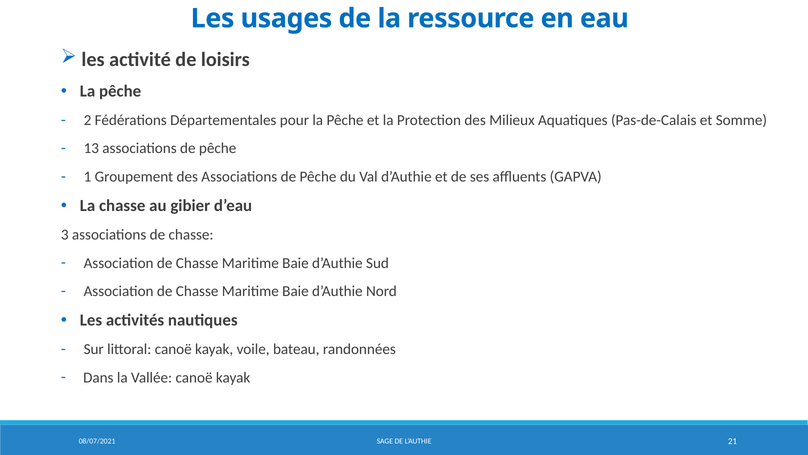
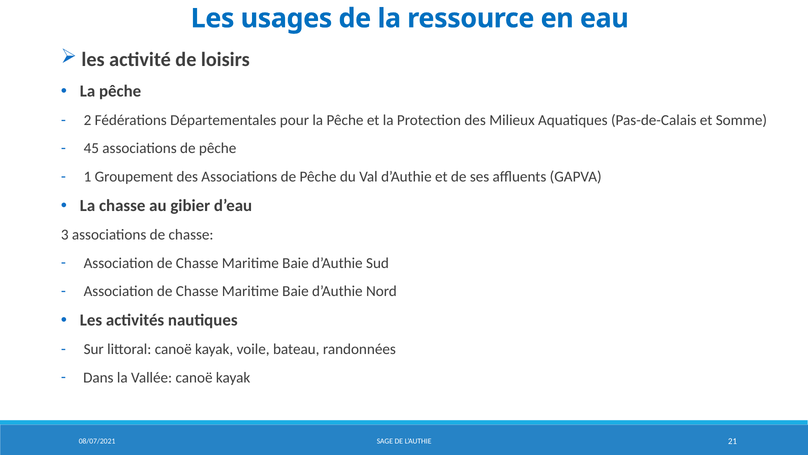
13: 13 -> 45
